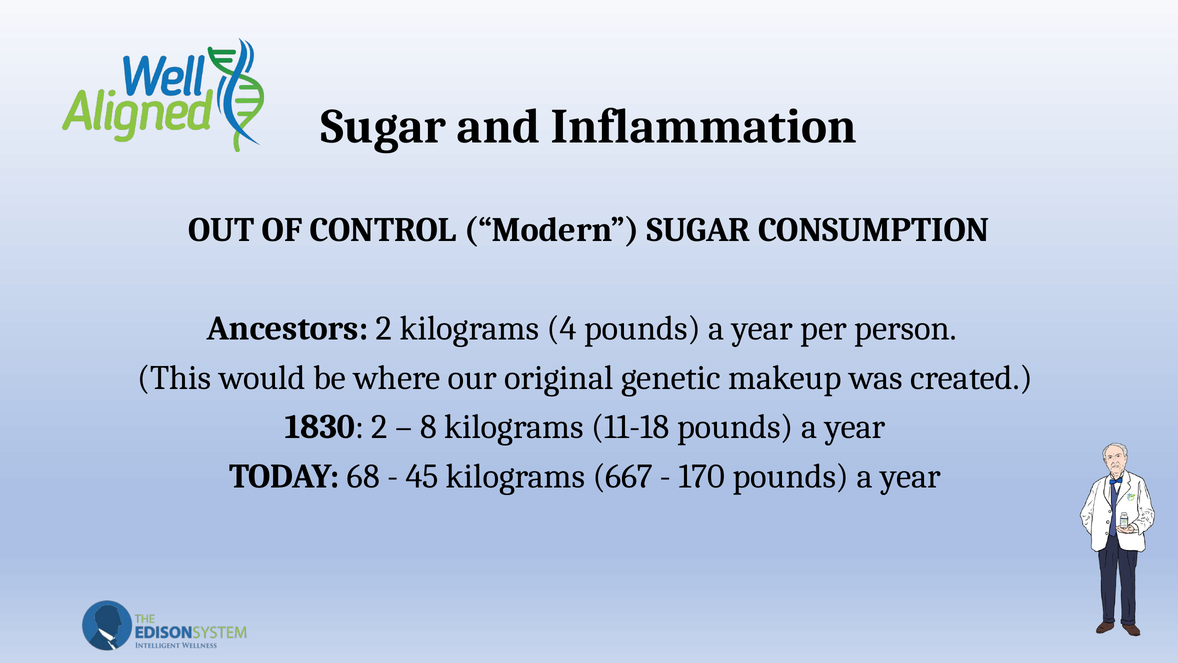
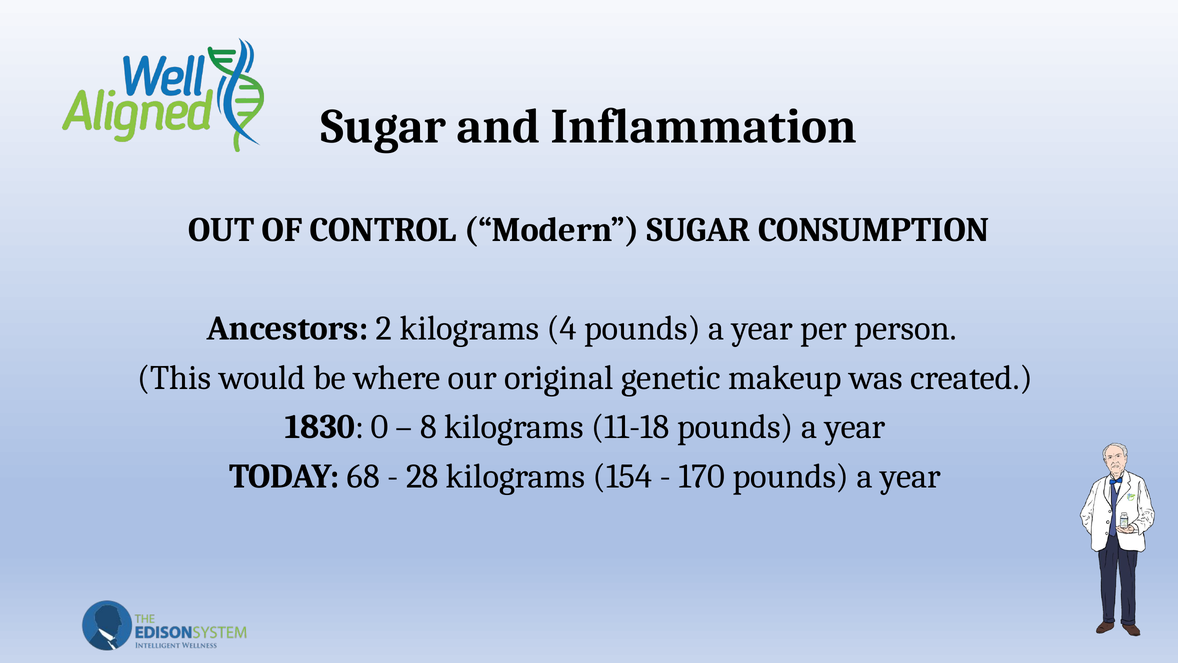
1830 2: 2 -> 0
45: 45 -> 28
667: 667 -> 154
